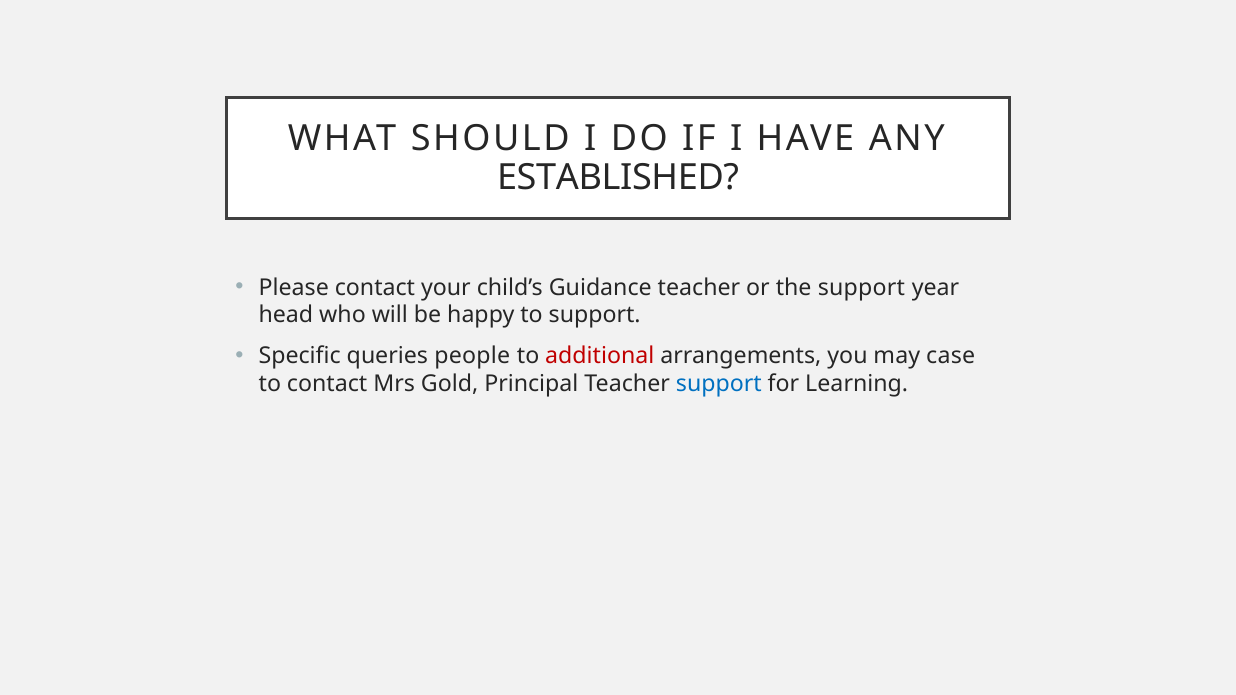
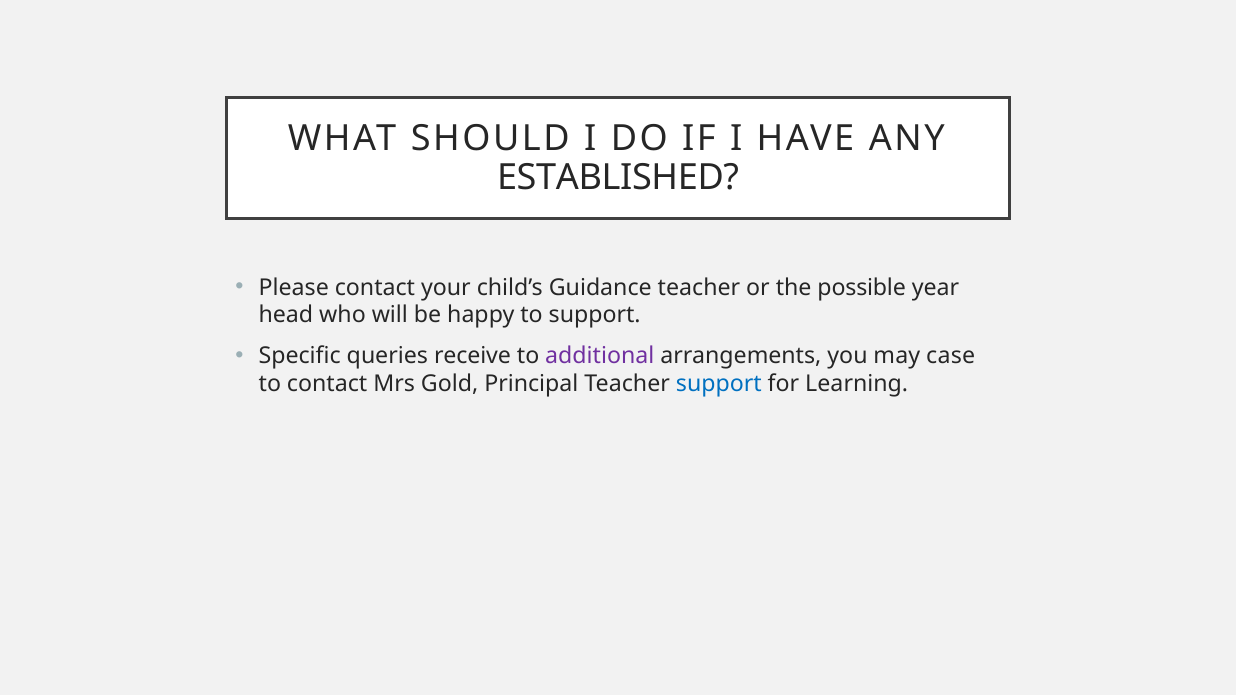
the support: support -> possible
people: people -> receive
additional colour: red -> purple
